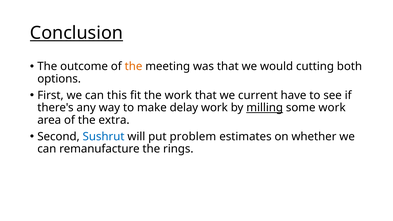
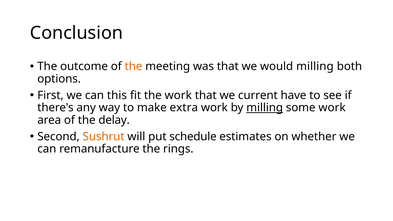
Conclusion underline: present -> none
would cutting: cutting -> milling
delay: delay -> extra
extra: extra -> delay
Sushrut colour: blue -> orange
problem: problem -> schedule
